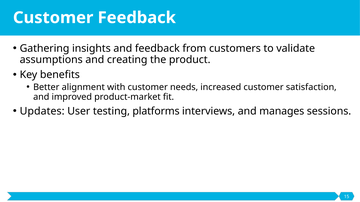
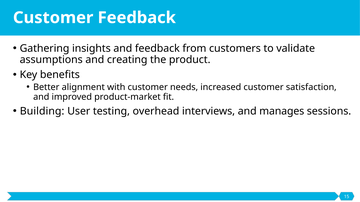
Updates: Updates -> Building
platforms: platforms -> overhead
